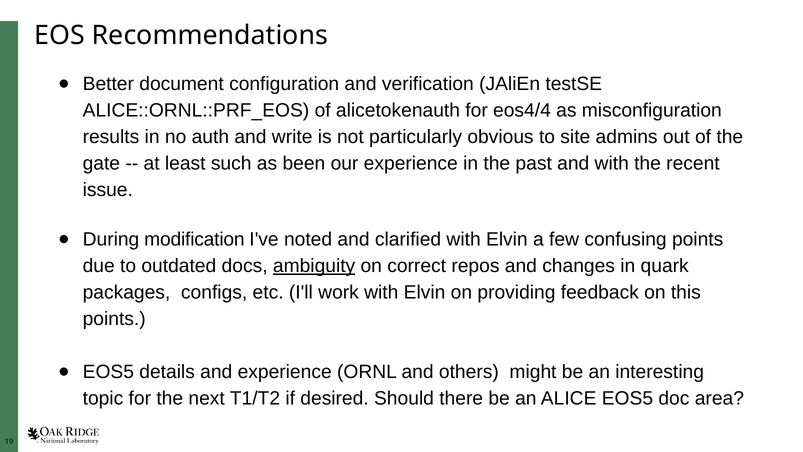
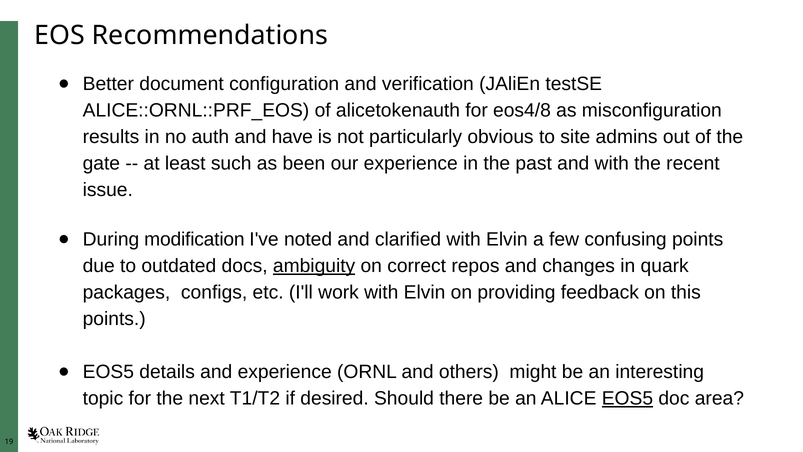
eos4/4: eos4/4 -> eos4/8
write: write -> have
EOS5 at (627, 398) underline: none -> present
